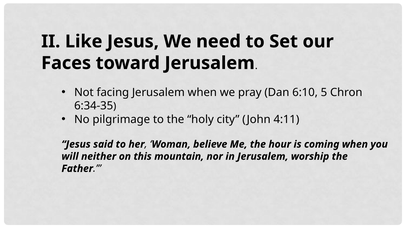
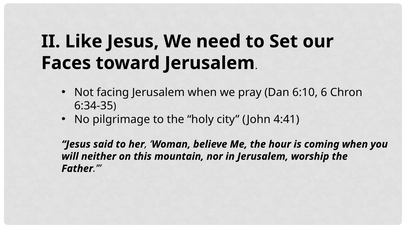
5: 5 -> 6
4:11: 4:11 -> 4:41
